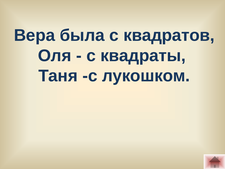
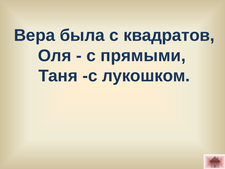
квадраты: квадраты -> прямыми
